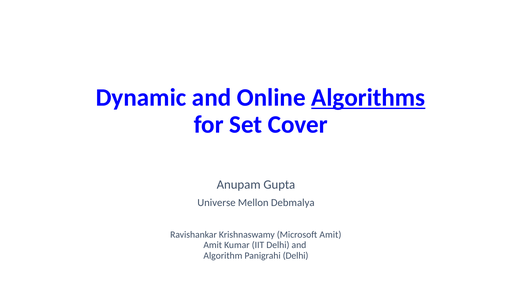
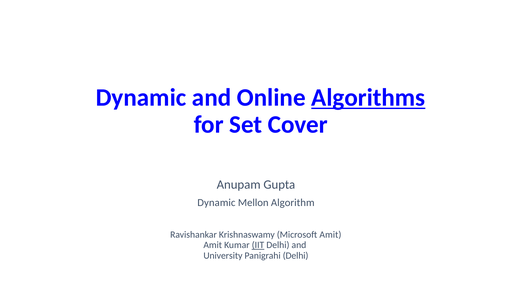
Universe at (216, 203): Universe -> Dynamic
Debmalya: Debmalya -> Algorithm
IIT underline: none -> present
Algorithm: Algorithm -> University
